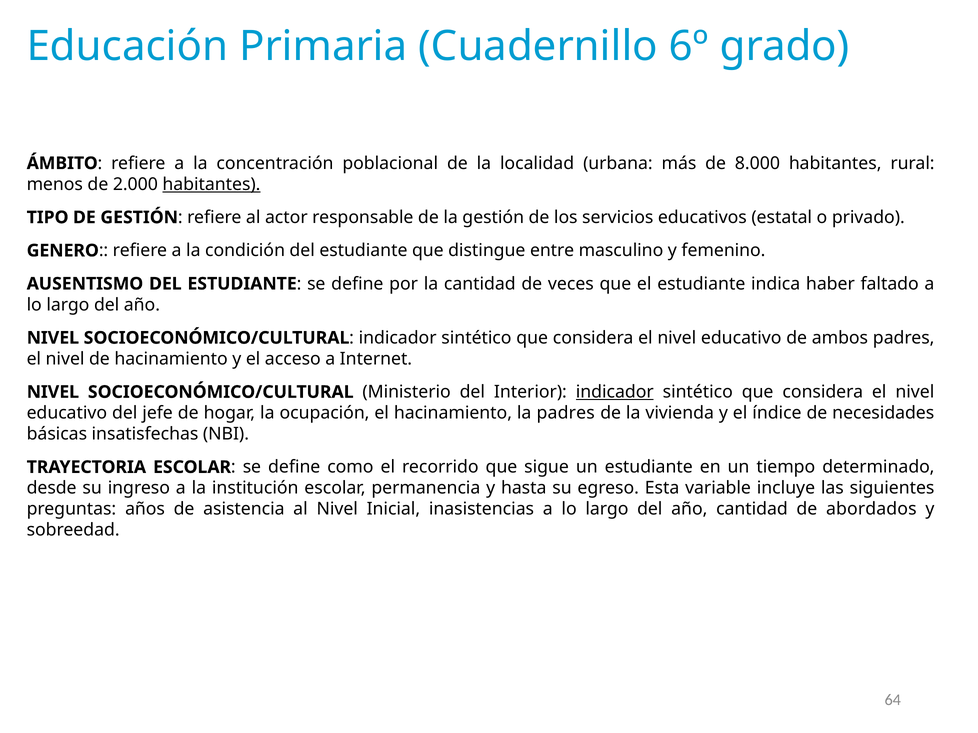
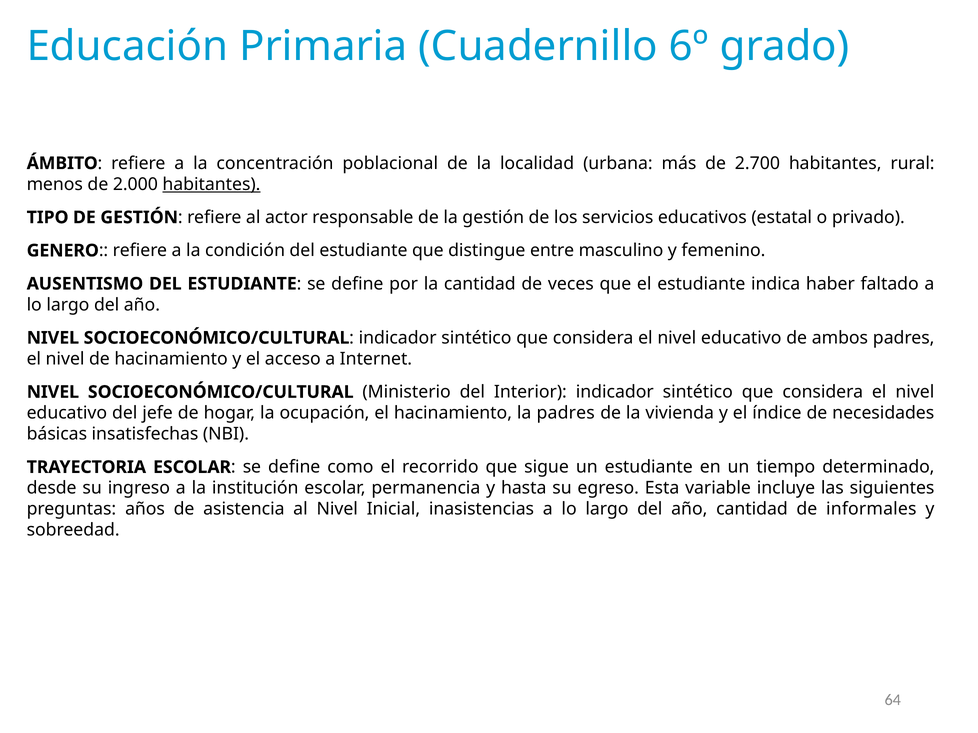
8.000: 8.000 -> 2.700
indicador at (615, 392) underline: present -> none
abordados: abordados -> informales
